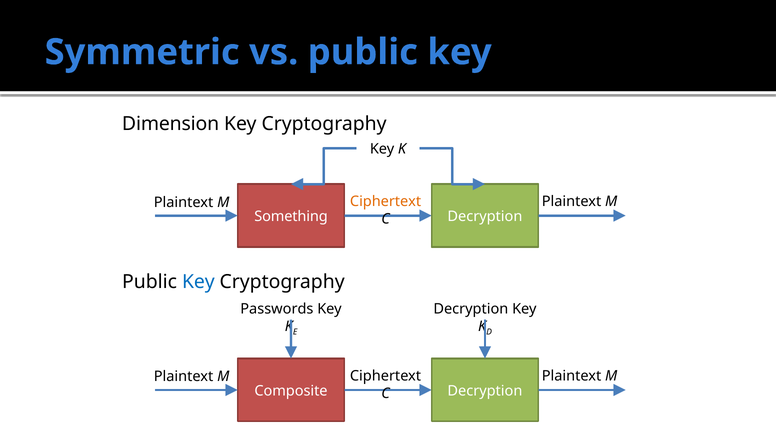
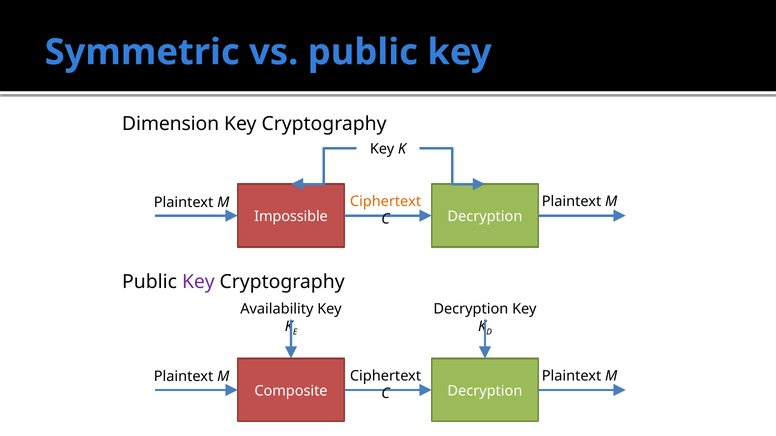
Something: Something -> Impossible
Key at (198, 282) colour: blue -> purple
Passwords: Passwords -> Availability
